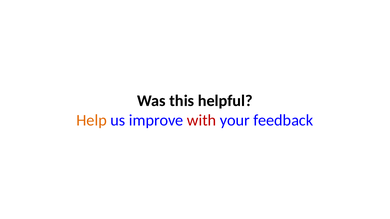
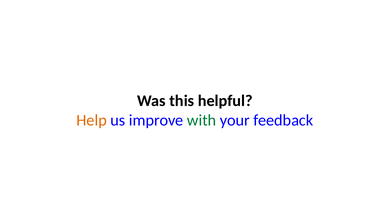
with colour: red -> green
